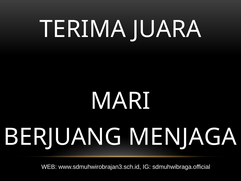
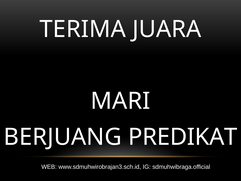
MENJAGA: MENJAGA -> PREDIKAT
